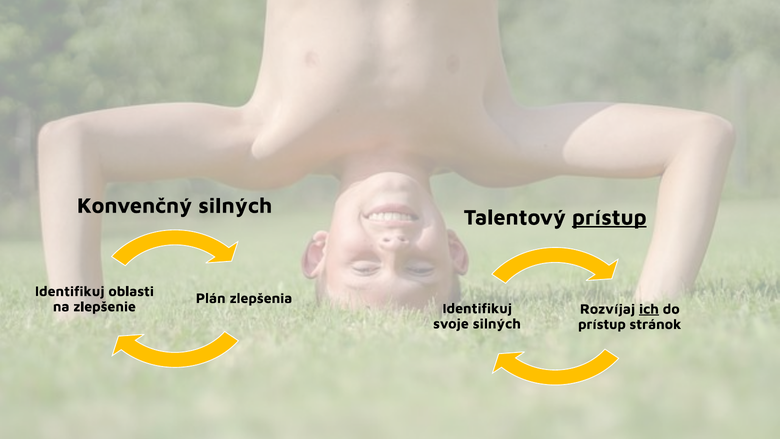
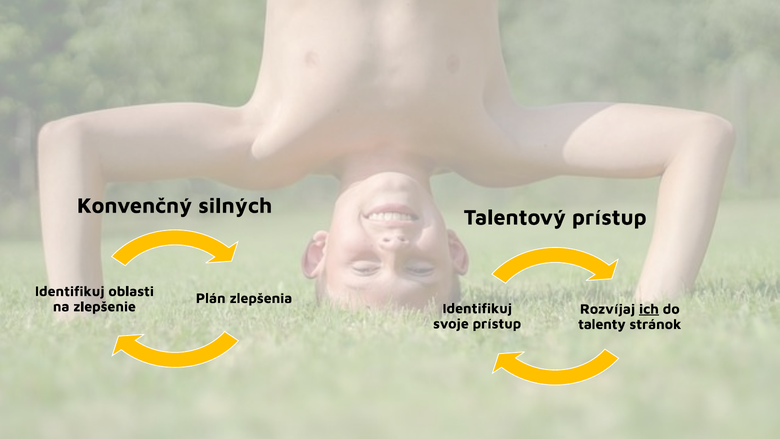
prístup at (609, 217) underline: present -> none
svoje silných: silných -> prístup
prístup at (602, 324): prístup -> talenty
